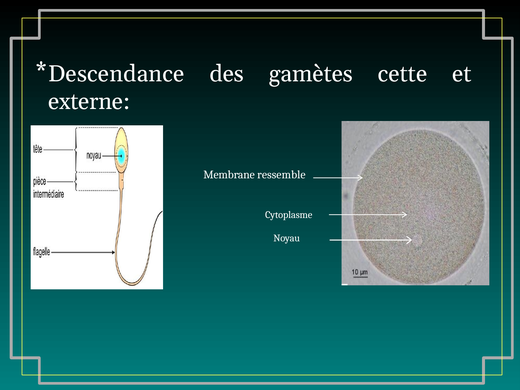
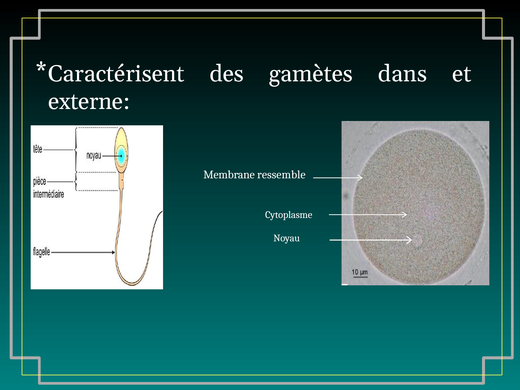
Descendance: Descendance -> Caractérisent
cette: cette -> dans
